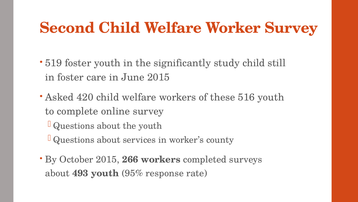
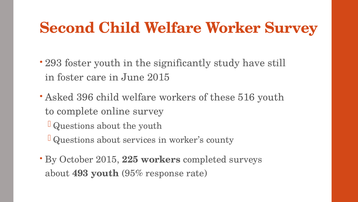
519: 519 -> 293
study child: child -> have
420: 420 -> 396
266: 266 -> 225
